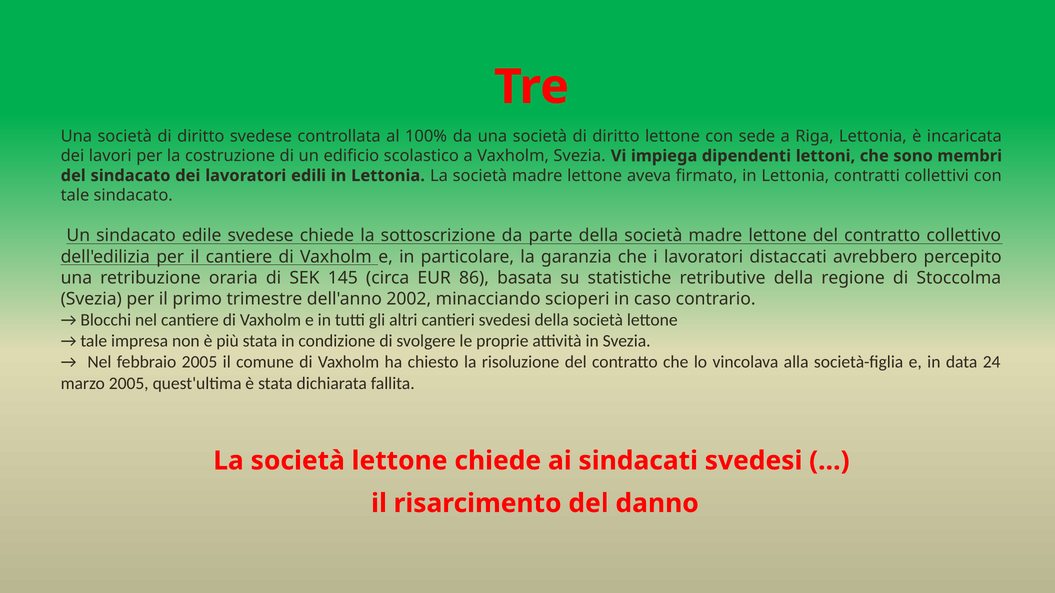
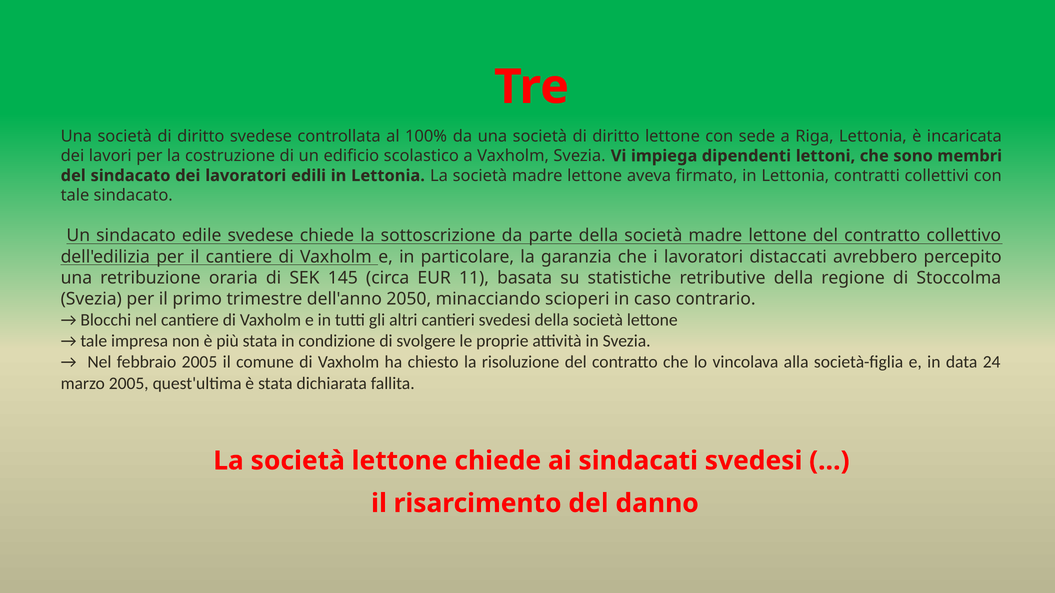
86: 86 -> 11
2002: 2002 -> 2050
